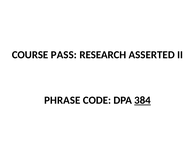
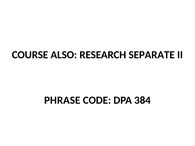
PASS: PASS -> ALSO
ASSERTED: ASSERTED -> SEPARATE
384 underline: present -> none
